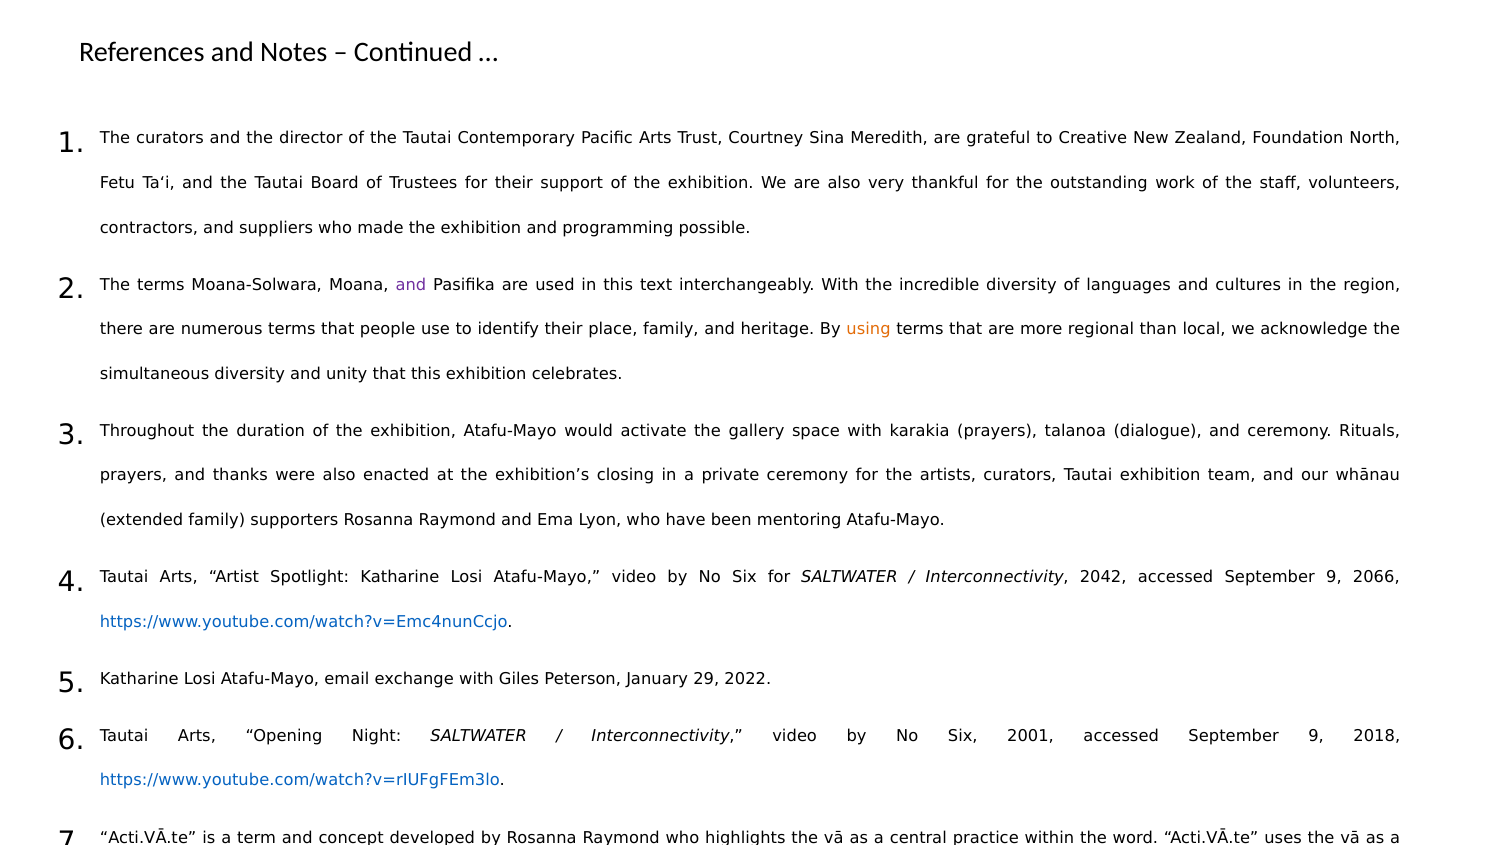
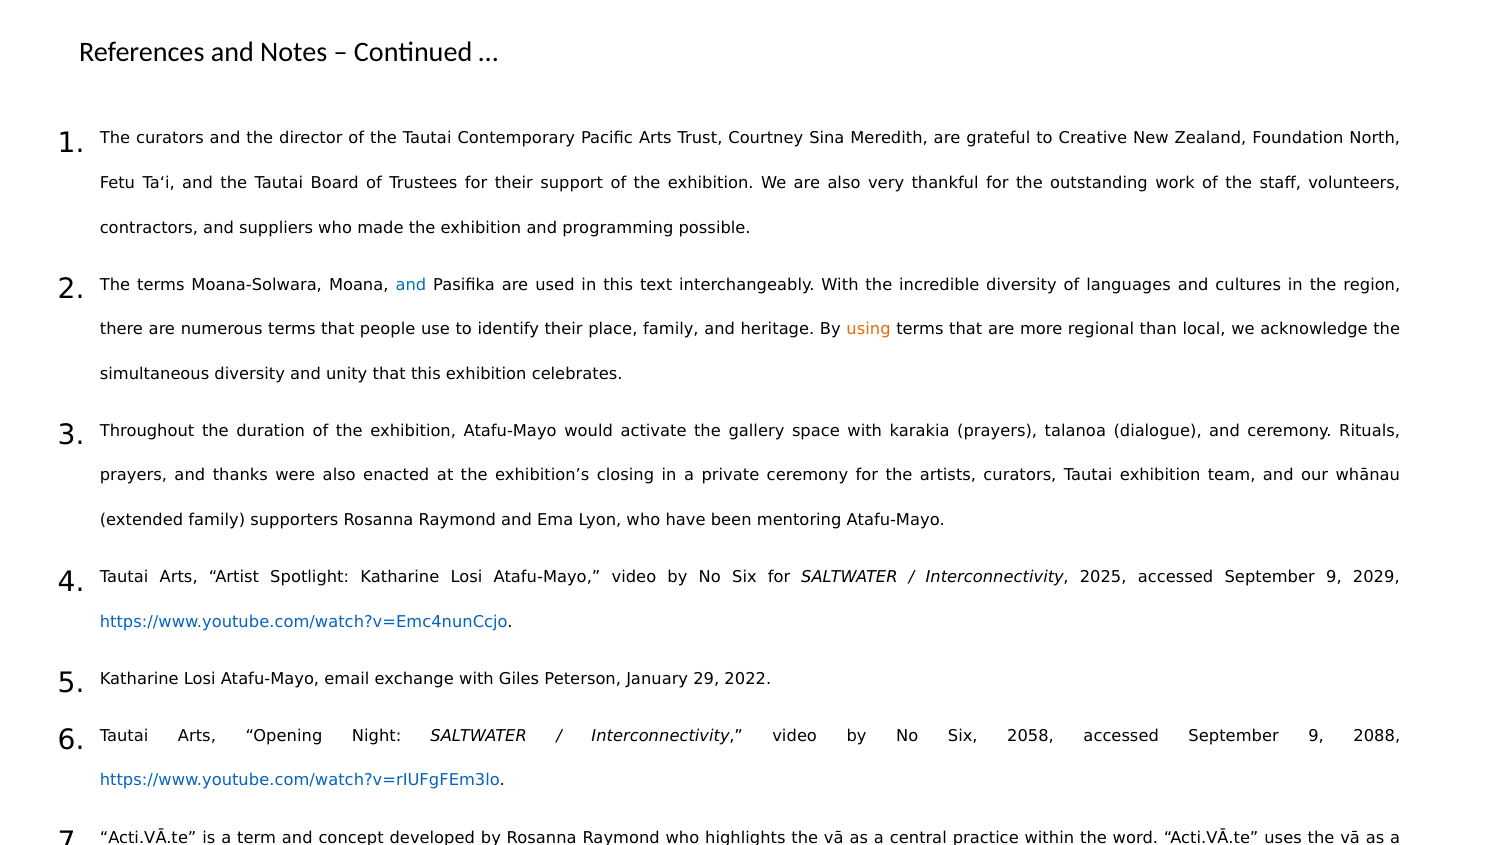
and at (411, 284) colour: purple -> blue
2042: 2042 -> 2025
2066: 2066 -> 2029
2001: 2001 -> 2058
2018: 2018 -> 2088
